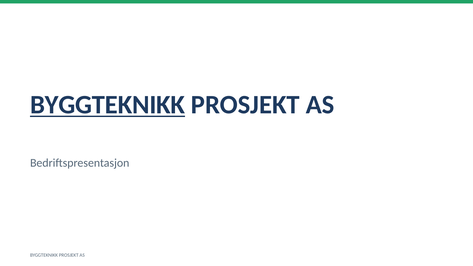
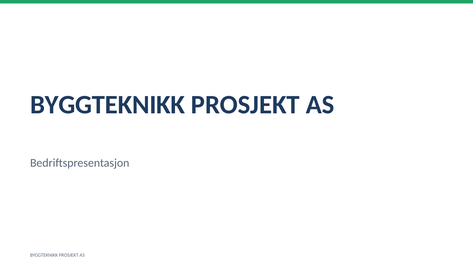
BYGGTEKNIKK at (108, 105) underline: present -> none
